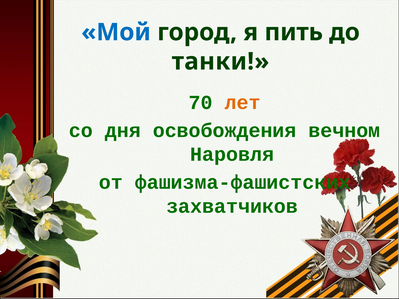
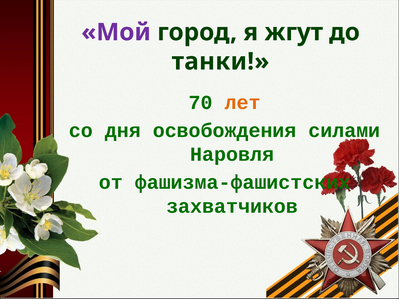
Мой colour: blue -> purple
пить: пить -> жгут
вечном: вечном -> силами
